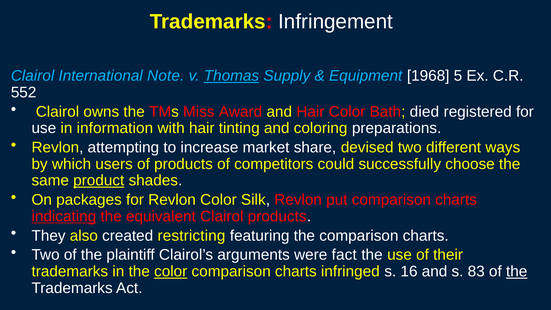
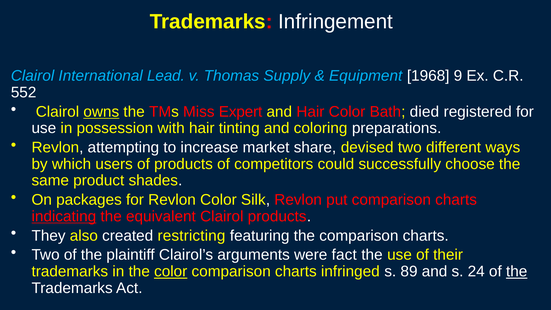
Note: Note -> Lead
Thomas underline: present -> none
5: 5 -> 9
owns underline: none -> present
Award: Award -> Expert
information: information -> possession
product underline: present -> none
16: 16 -> 89
83: 83 -> 24
